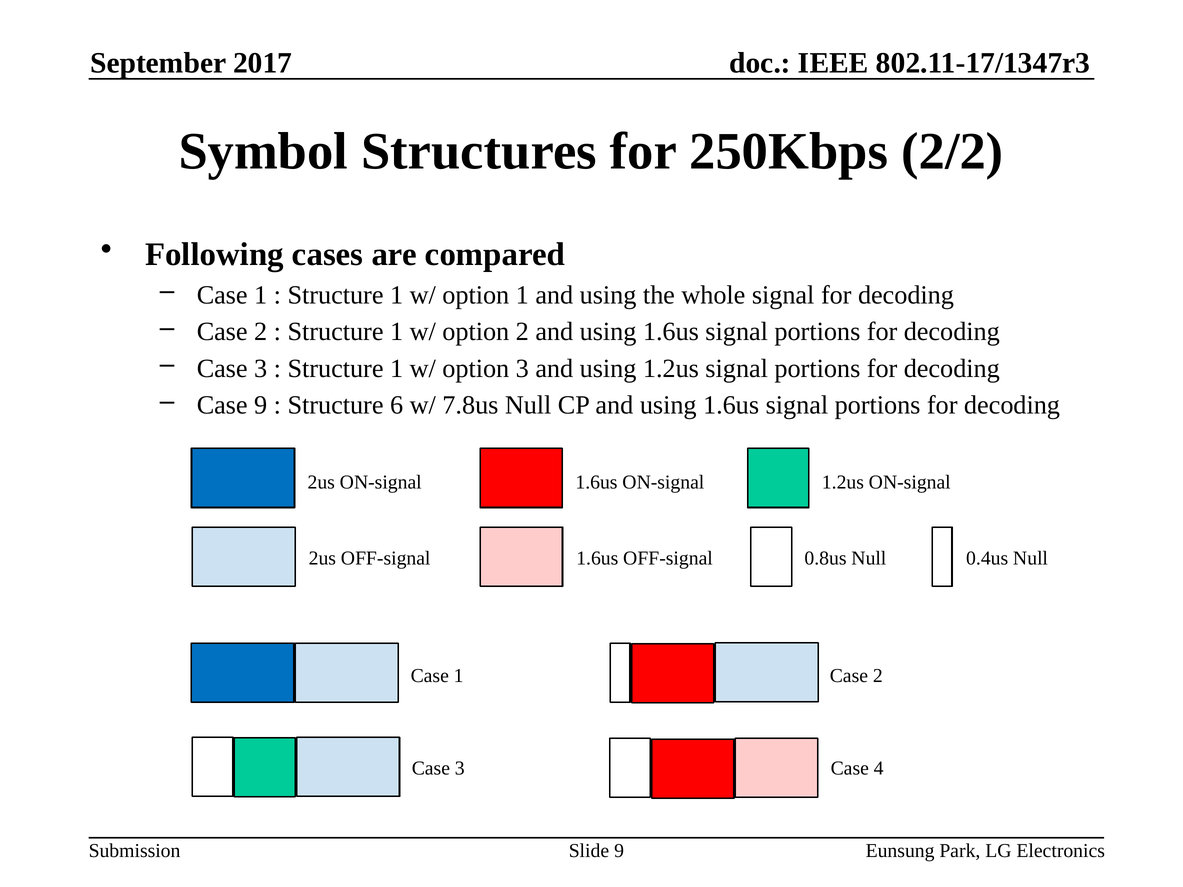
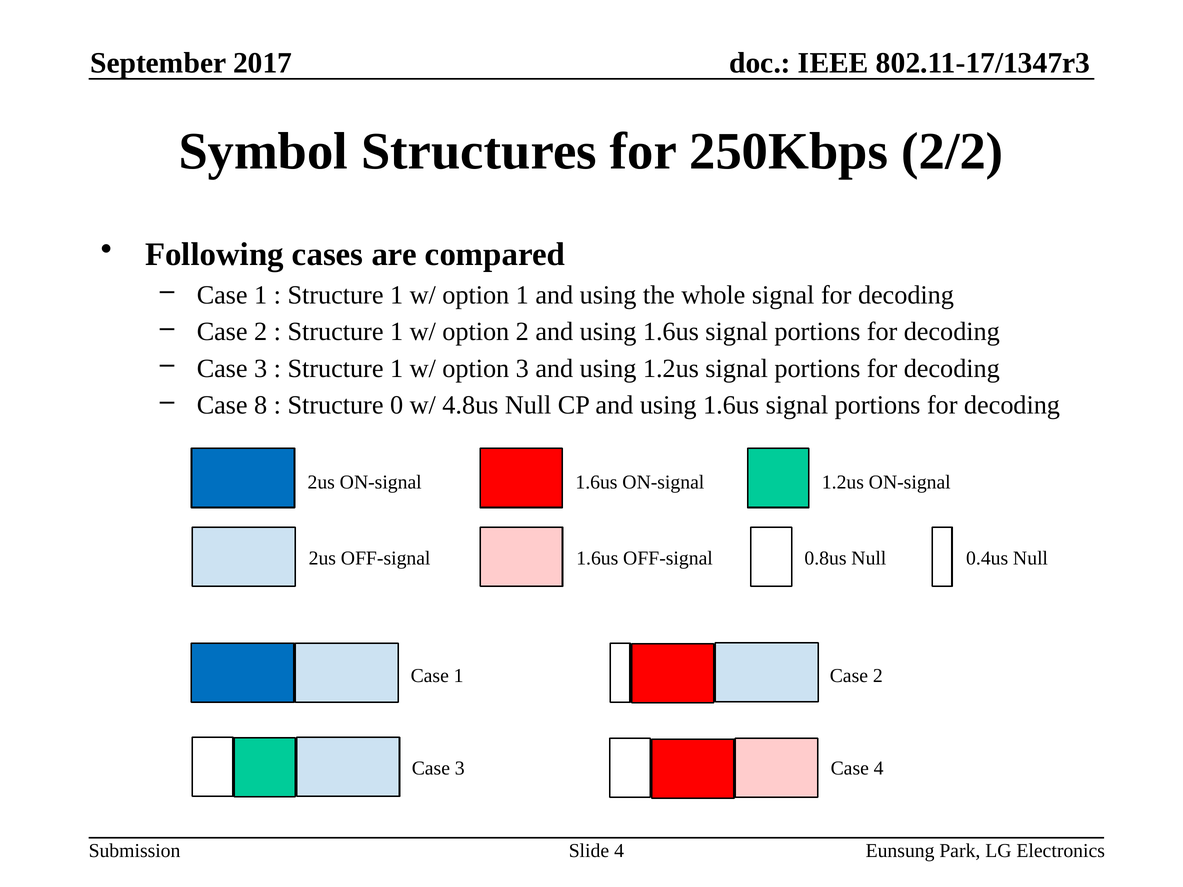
Case 9: 9 -> 8
6: 6 -> 0
7.8us: 7.8us -> 4.8us
Slide 9: 9 -> 4
